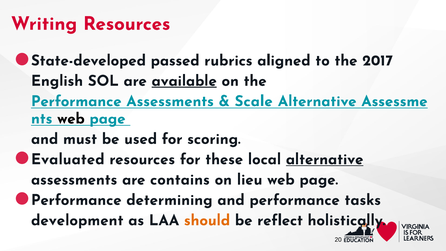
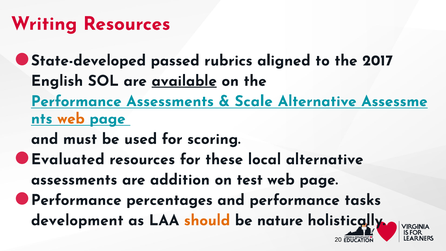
web at (71, 119) colour: black -> orange
alternative at (325, 159) underline: present -> none
contains: contains -> addition
lieu: lieu -> test
determining: determining -> percentages
reflect: reflect -> nature
